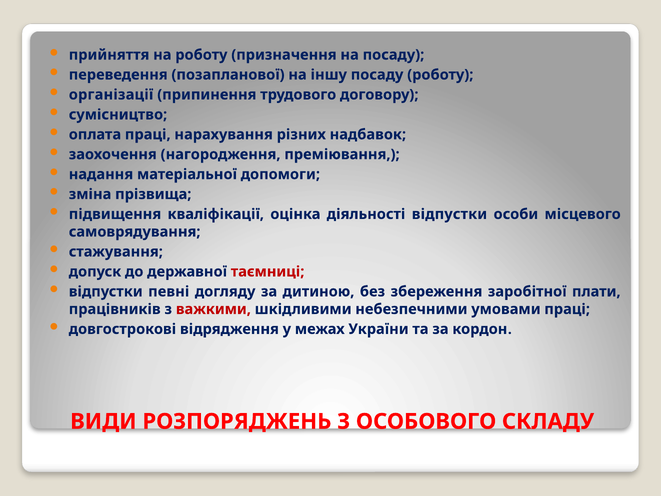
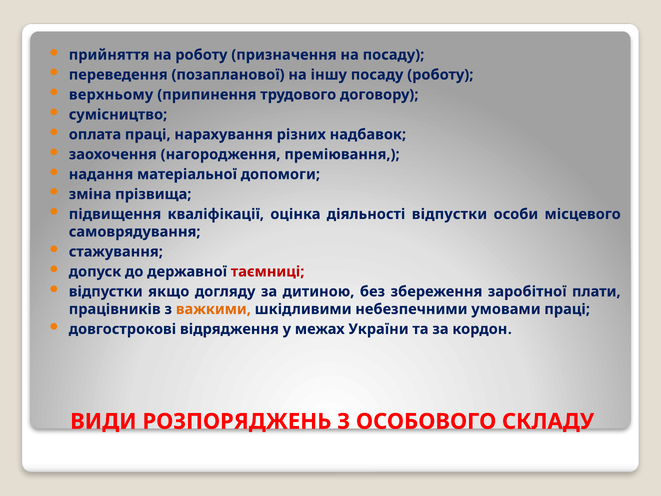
організації: організації -> верхньому
певні: певні -> якщо
важкими colour: red -> orange
